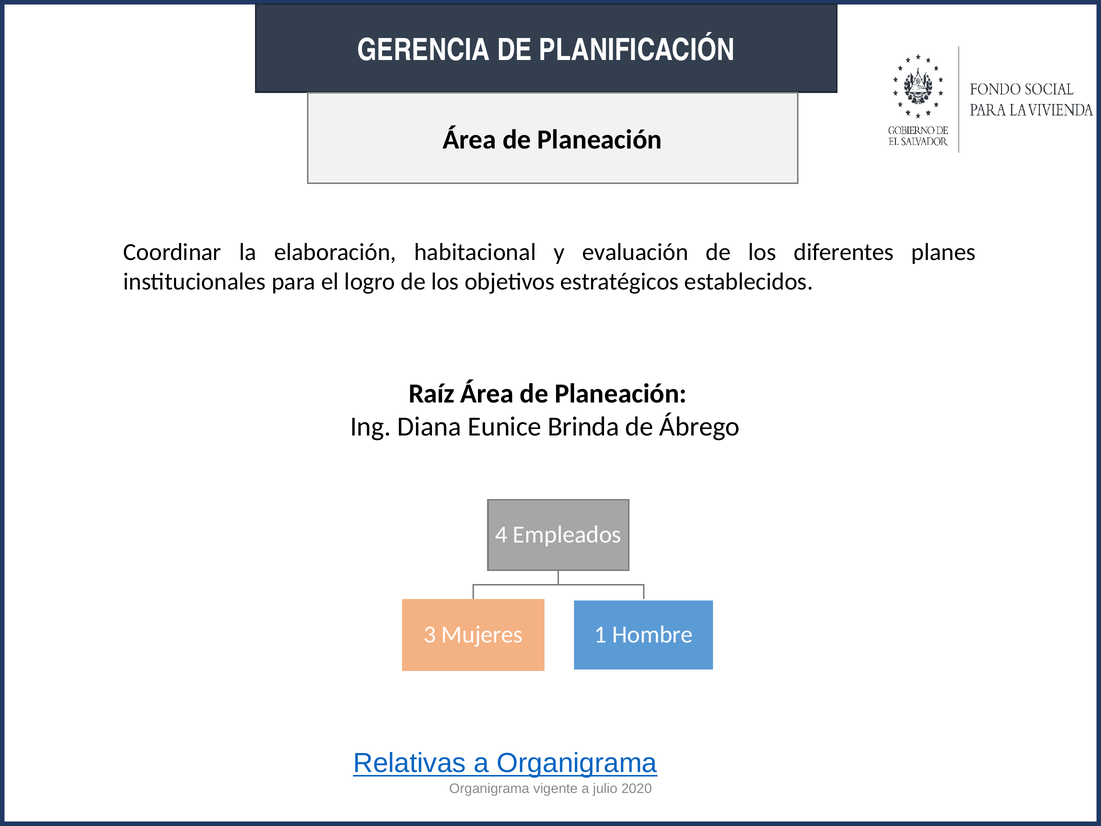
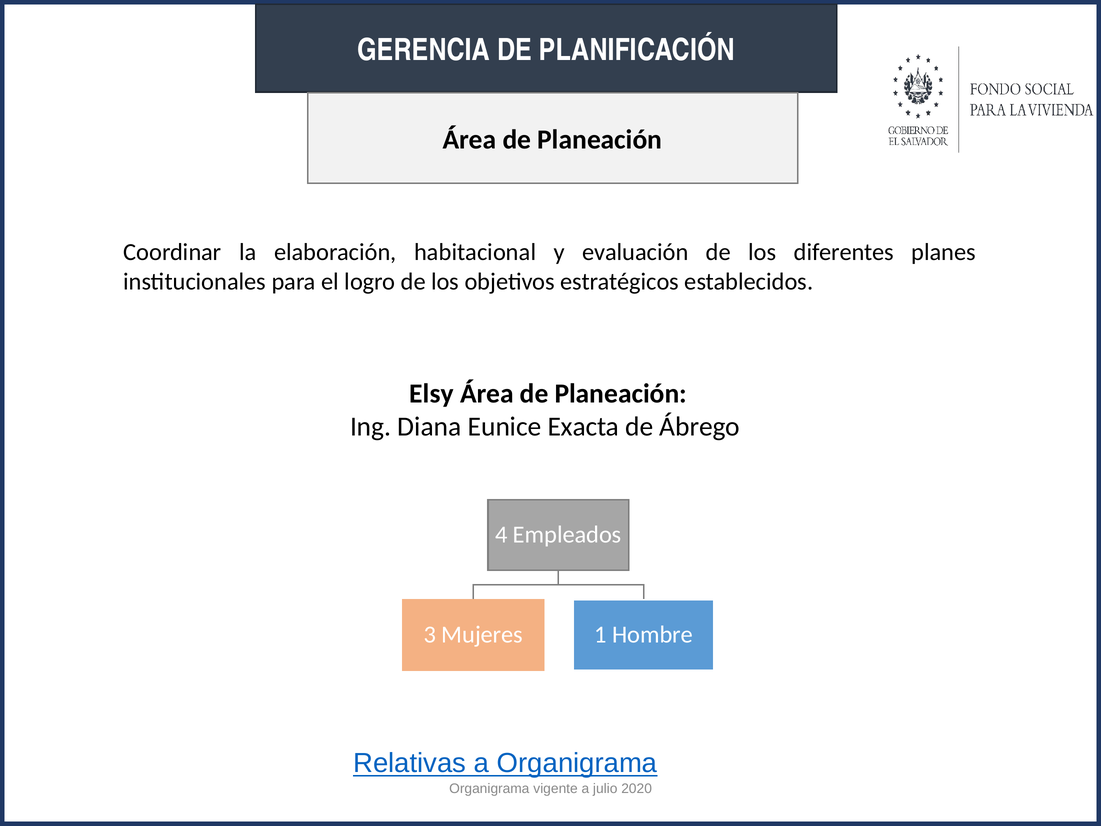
Raíz: Raíz -> Elsy
Brinda: Brinda -> Exacta
